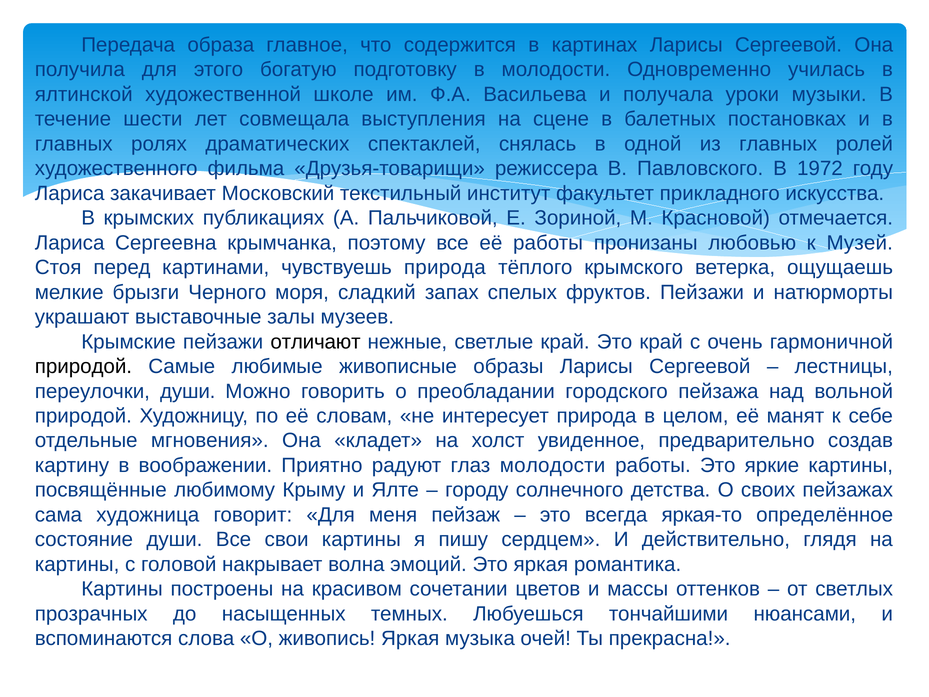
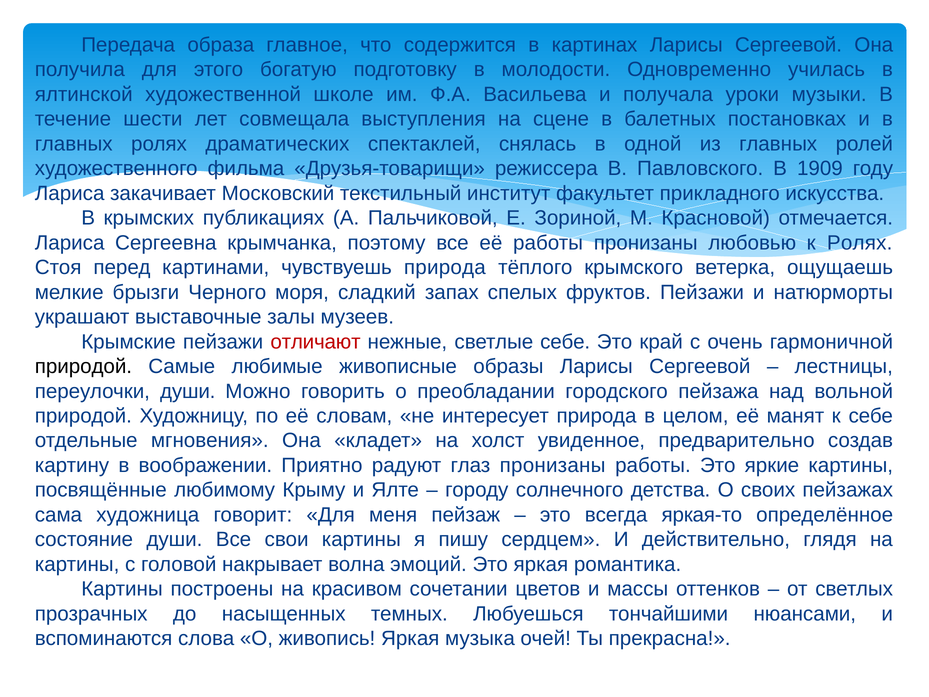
1972: 1972 -> 1909
к Музей: Музей -> Ролях
отличают colour: black -> red
светлые край: край -> себе
глаз молодости: молодости -> пронизаны
